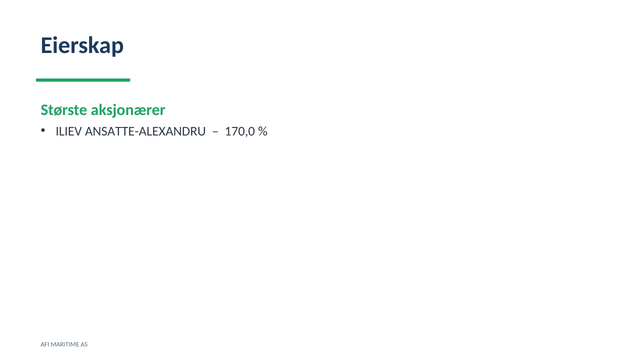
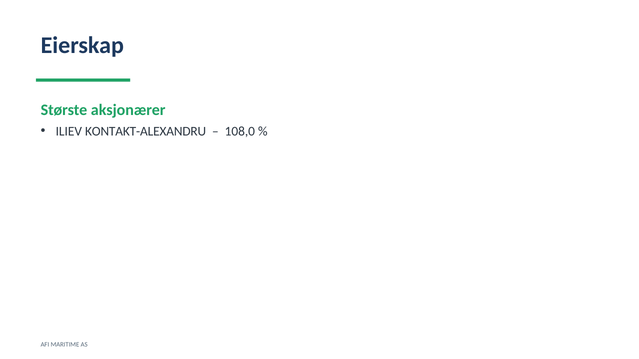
ANSATTE-ALEXANDRU: ANSATTE-ALEXANDRU -> KONTAKT-ALEXANDRU
170,0: 170,0 -> 108,0
